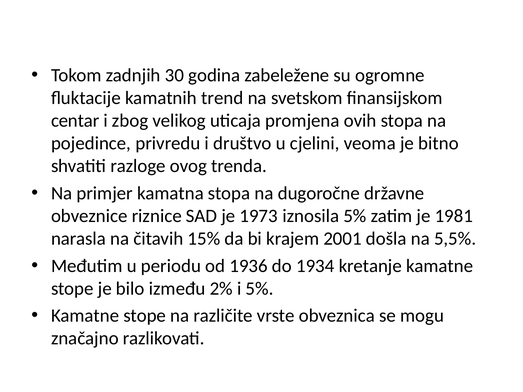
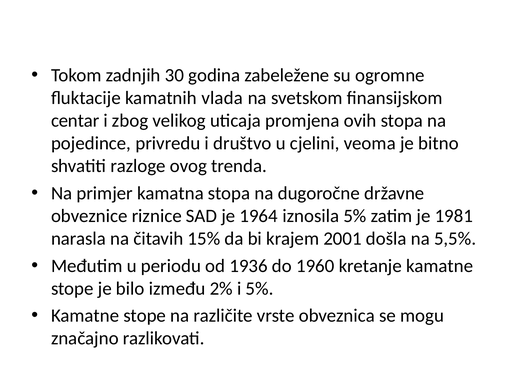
trend: trend -> vlada
1973: 1973 -> 1964
1934: 1934 -> 1960
